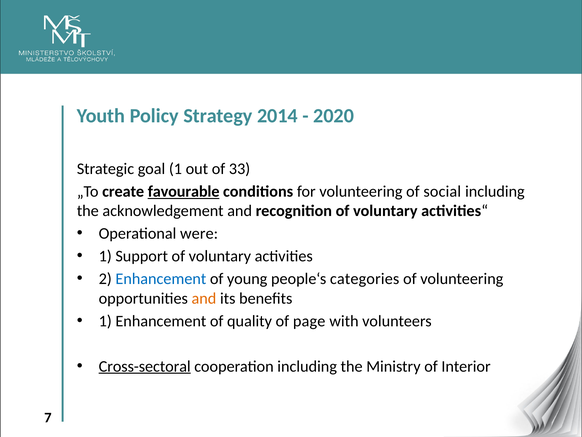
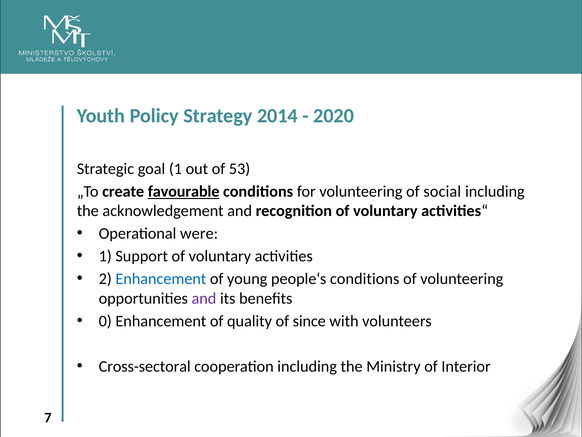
33: 33 -> 53
people‘s categories: categories -> conditions
and at (204, 298) colour: orange -> purple
1 at (105, 321): 1 -> 0
page: page -> since
Cross-sectoral underline: present -> none
